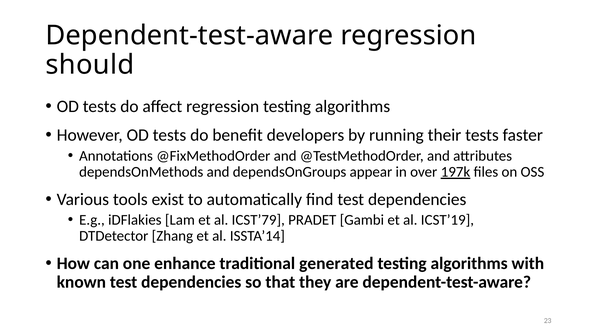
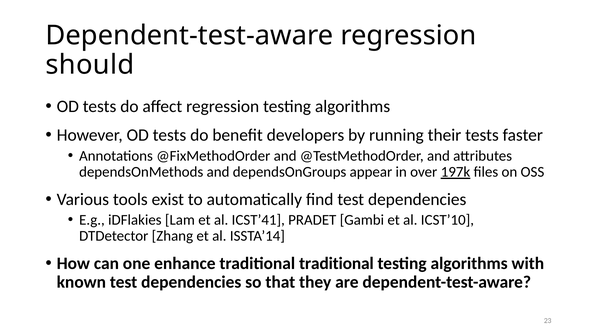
ICST’79: ICST’79 -> ICST’41
ICST’19: ICST’19 -> ICST’10
traditional generated: generated -> traditional
